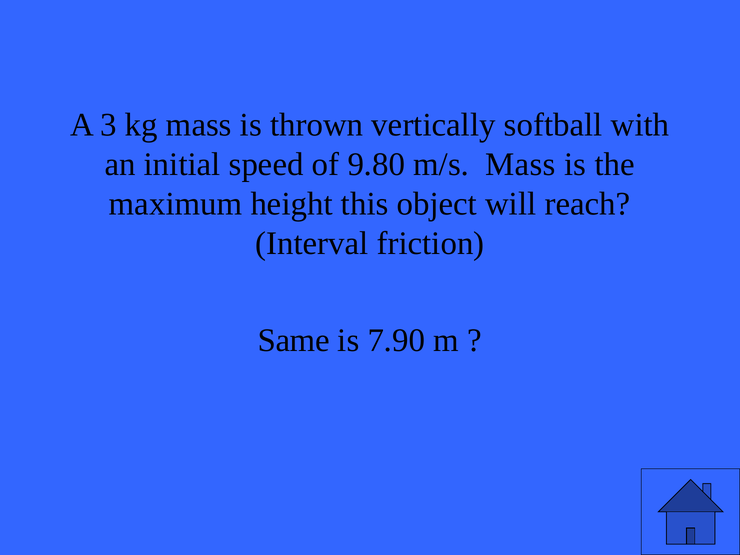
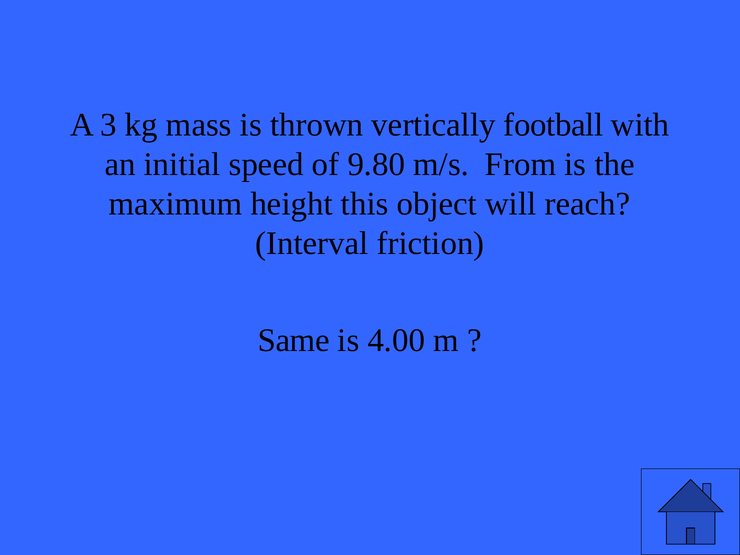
softball: softball -> football
m/s Mass: Mass -> From
7.90: 7.90 -> 4.00
